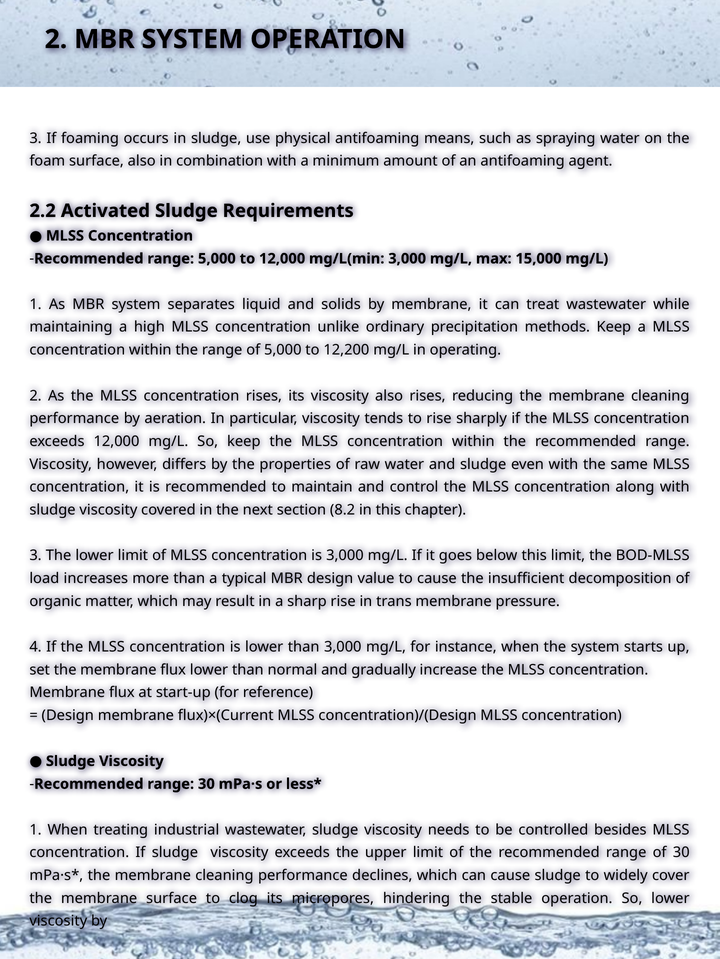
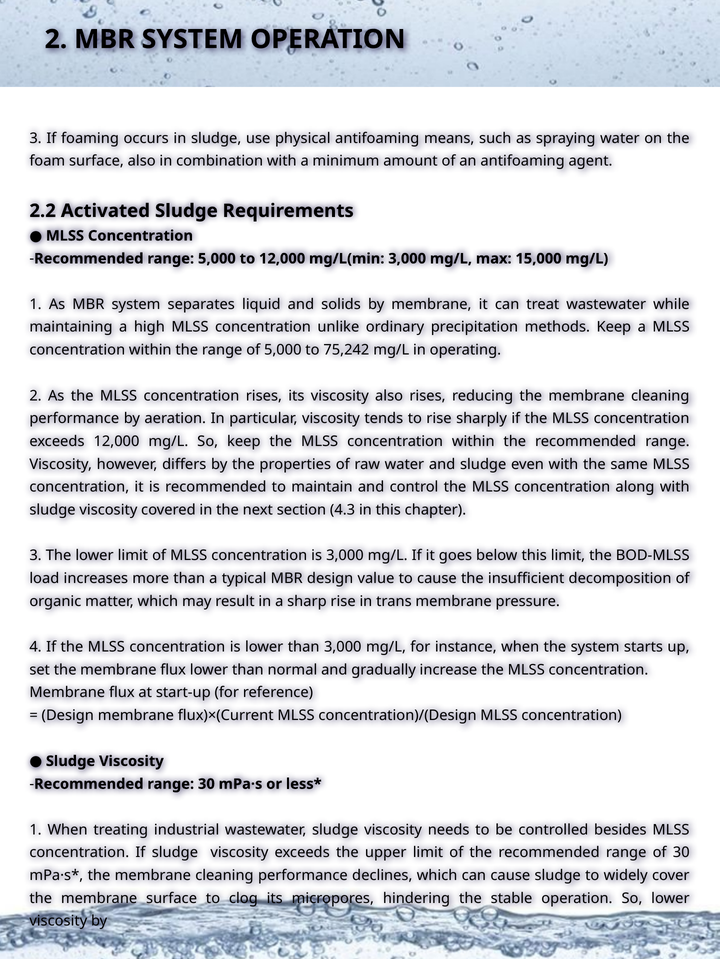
12,200: 12,200 -> 75,242
8.2: 8.2 -> 4.3
